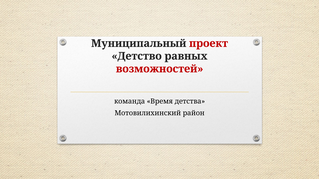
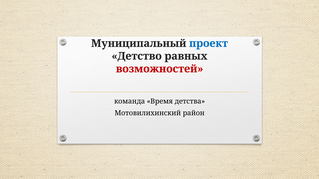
проект colour: red -> blue
